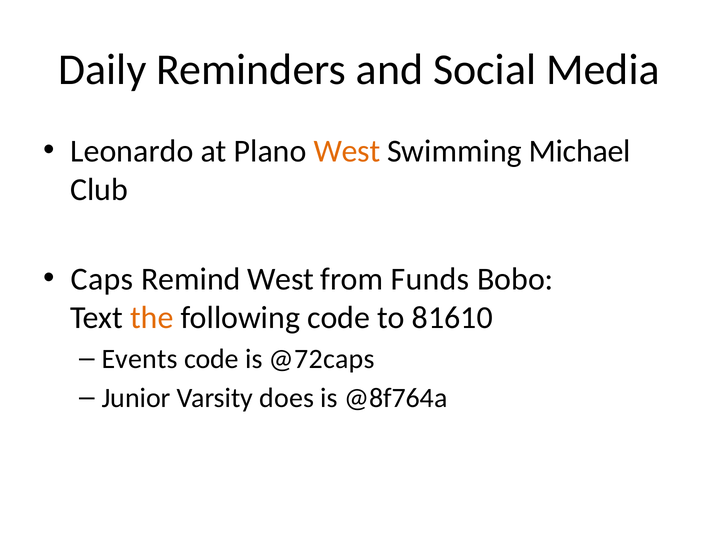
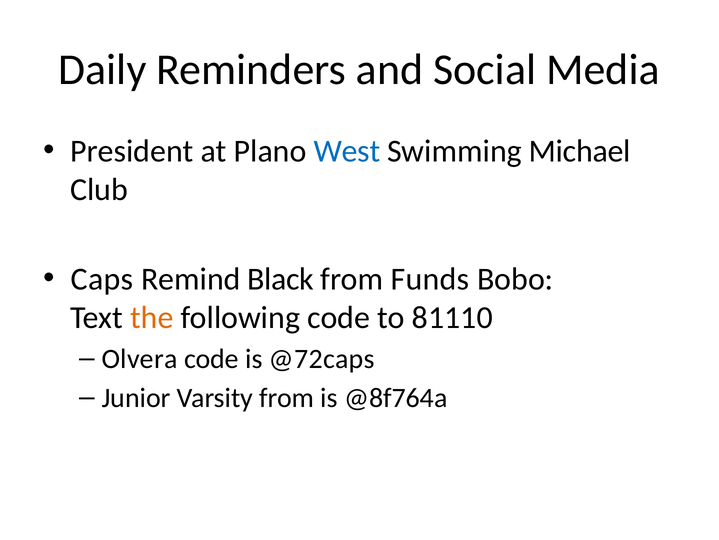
Leonardo: Leonardo -> President
West at (347, 151) colour: orange -> blue
Remind West: West -> Black
81610: 81610 -> 81110
Events: Events -> Olvera
Varsity does: does -> from
